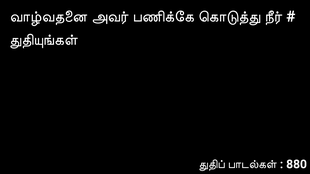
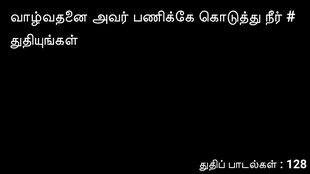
880: 880 -> 128
